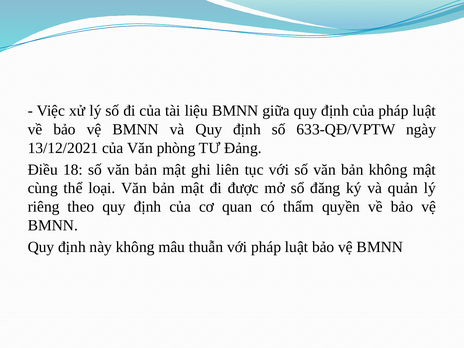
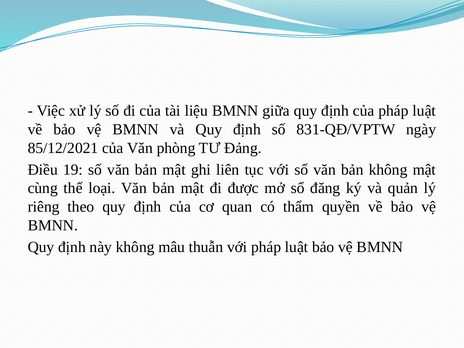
633-QĐ/VPTW: 633-QĐ/VPTW -> 831-QĐ/VPTW
13/12/2021: 13/12/2021 -> 85/12/2021
18: 18 -> 19
